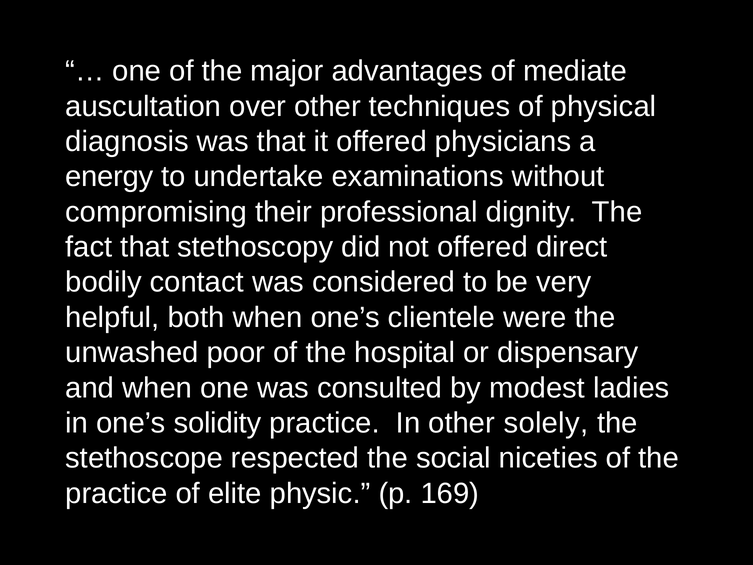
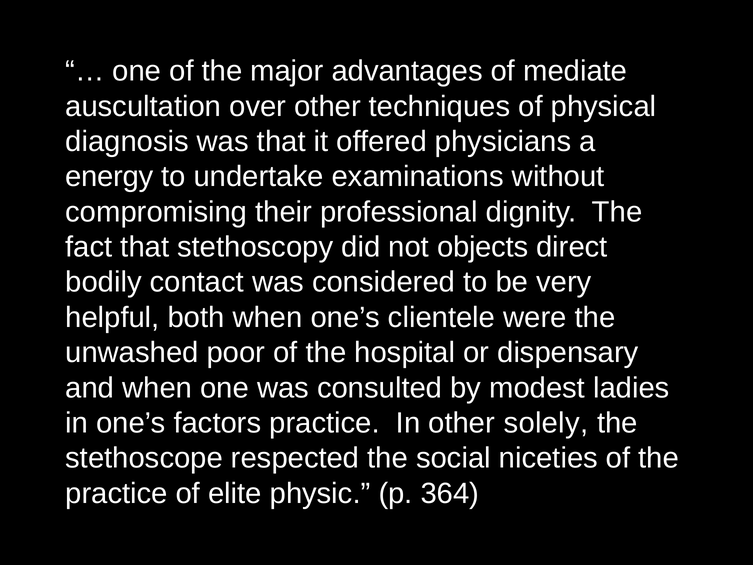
not offered: offered -> objects
solidity: solidity -> factors
169: 169 -> 364
